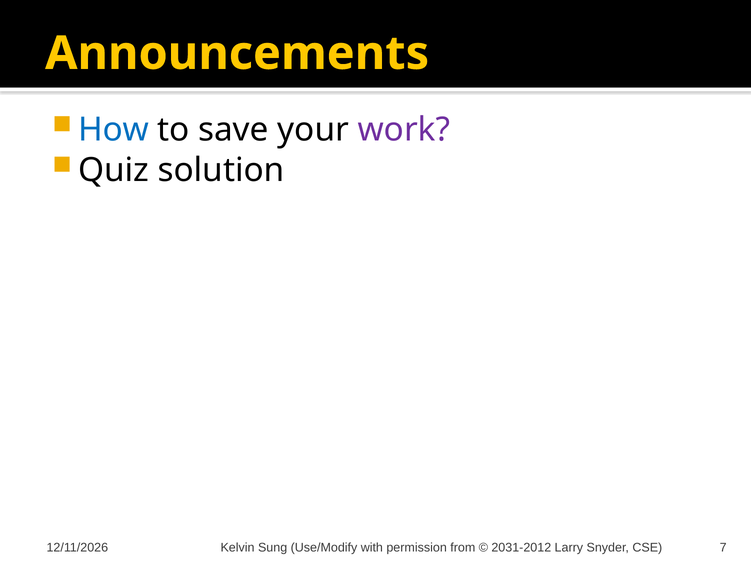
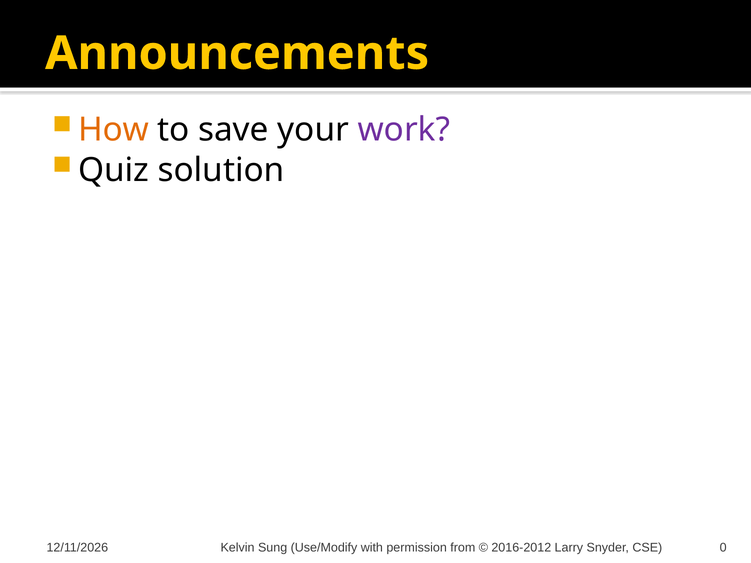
How colour: blue -> orange
2031-2012: 2031-2012 -> 2016-2012
7: 7 -> 0
